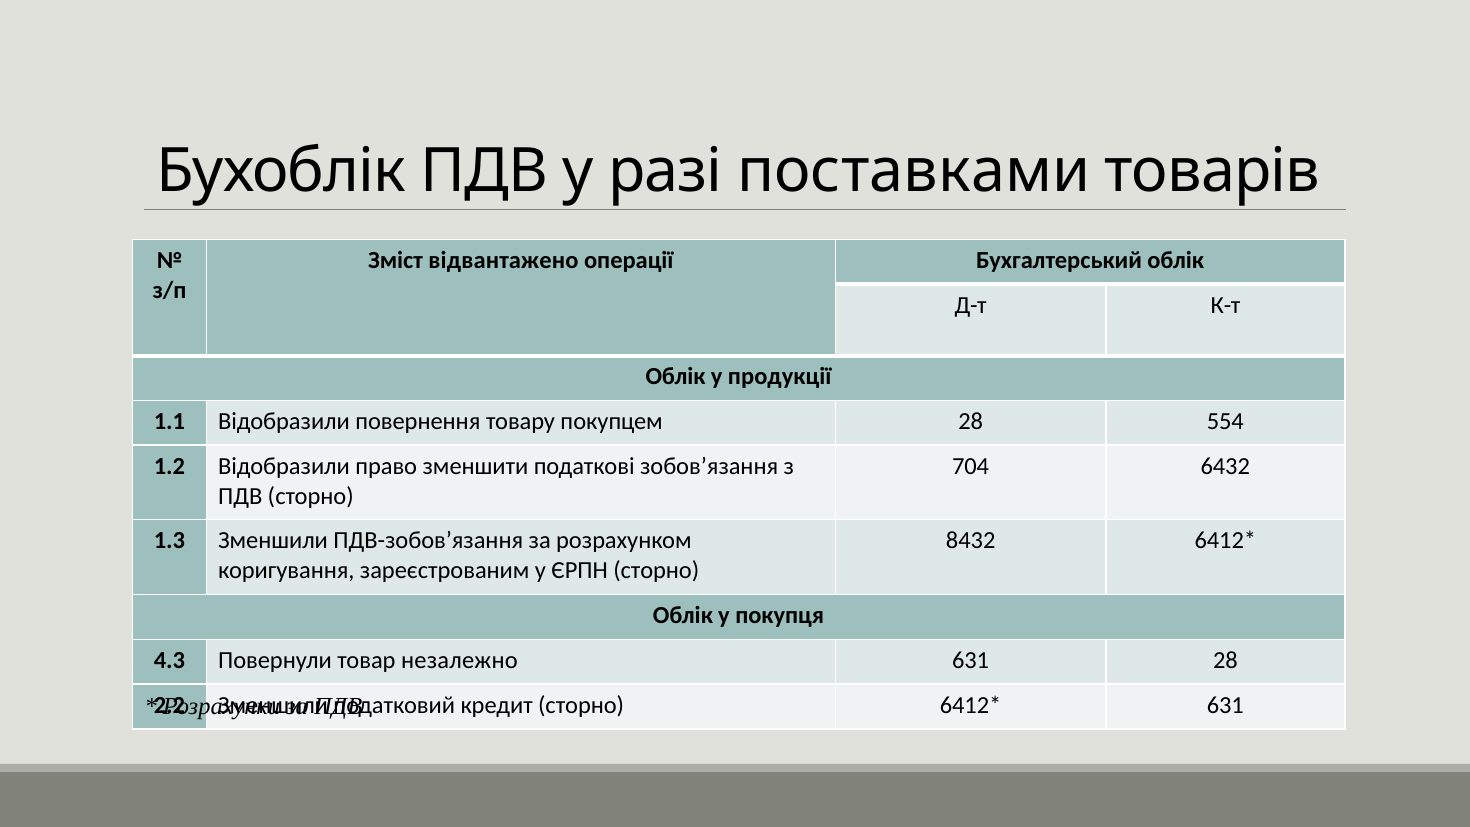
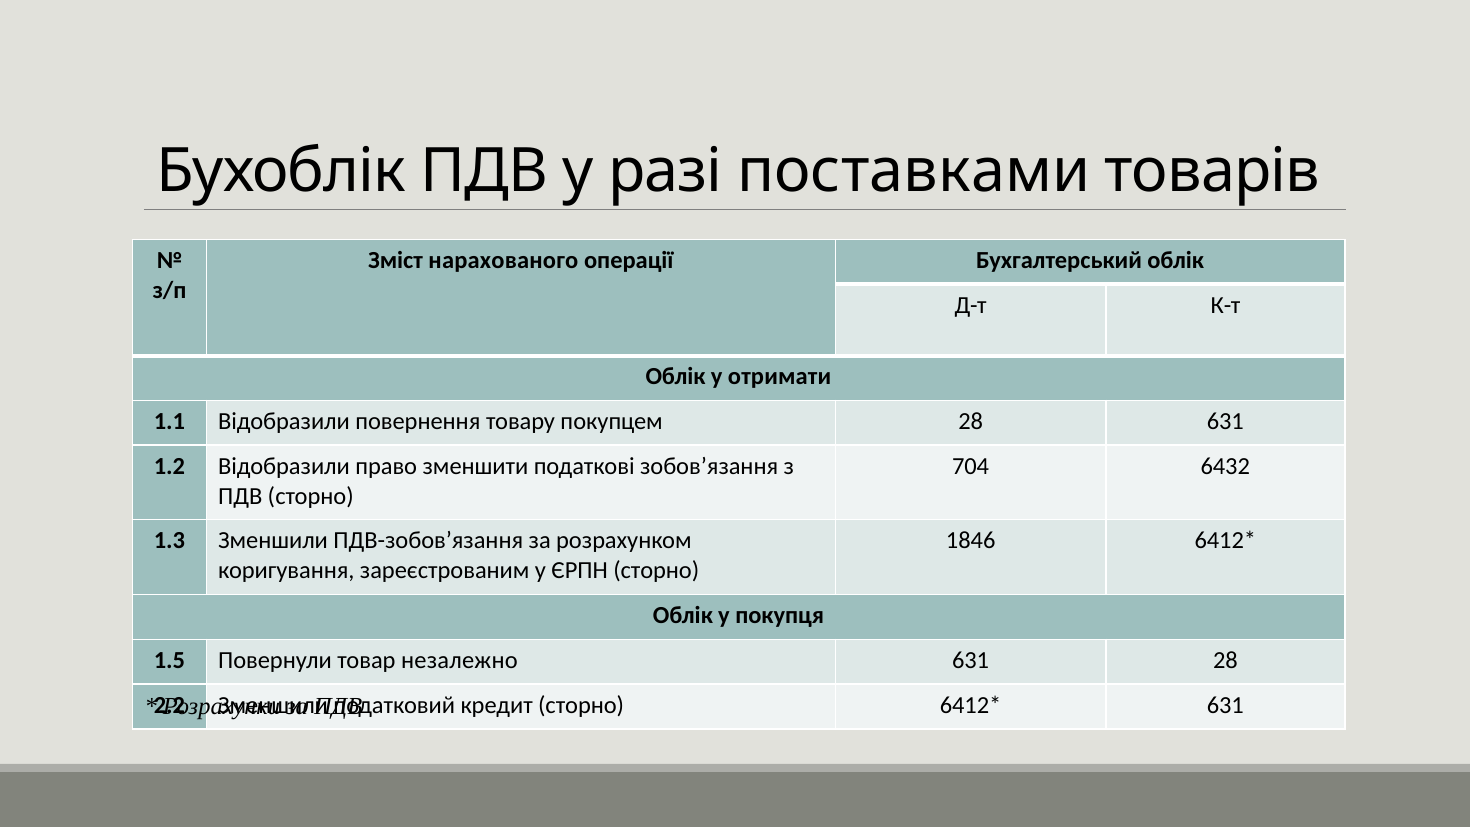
відвантажено: відвантажено -> нарахованого
продукції: продукції -> отримати
28 554: 554 -> 631
8432: 8432 -> 1846
4.3: 4.3 -> 1.5
